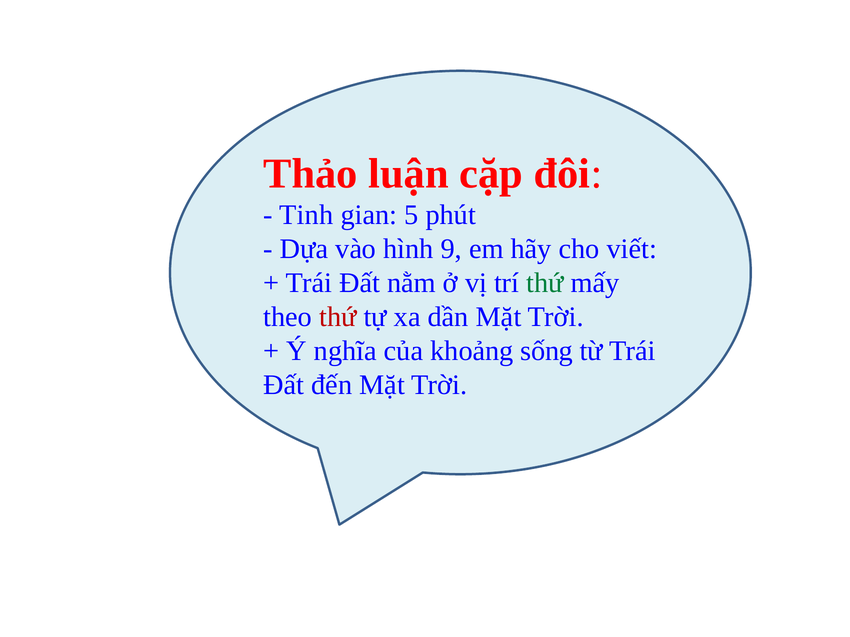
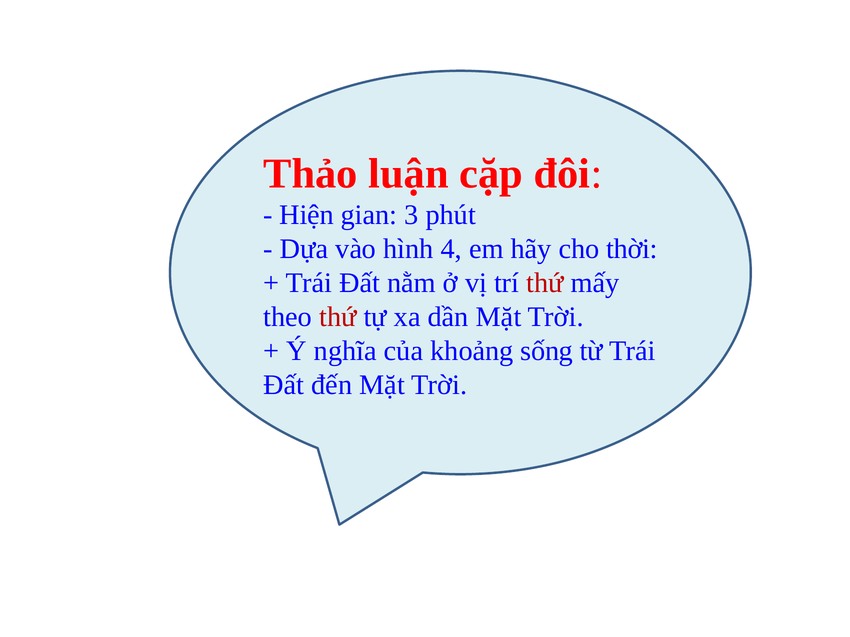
Tinh: Tinh -> Hiện
5: 5 -> 3
9: 9 -> 4
viết: viết -> thời
thứ at (545, 283) colour: green -> red
